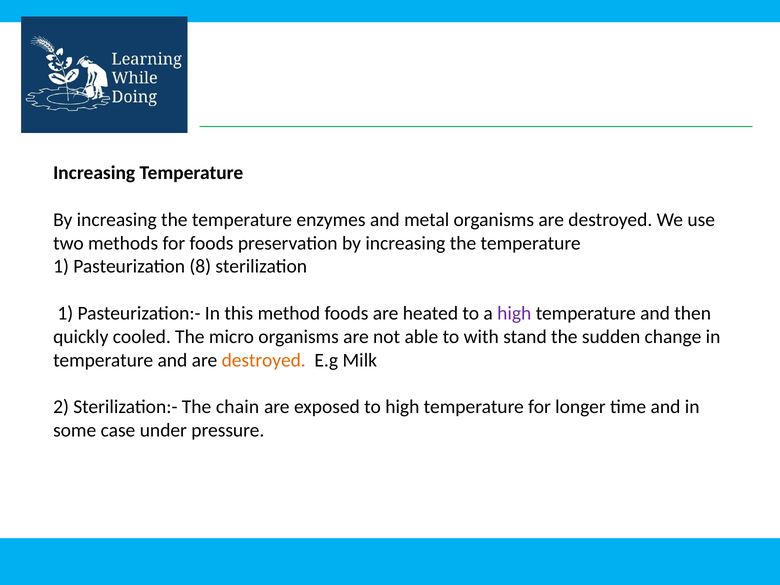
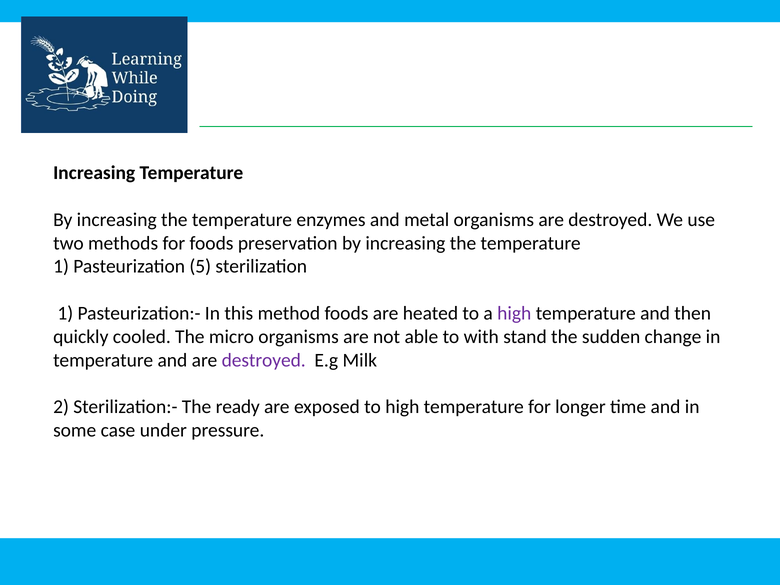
8: 8 -> 5
destroyed at (264, 360) colour: orange -> purple
chain: chain -> ready
